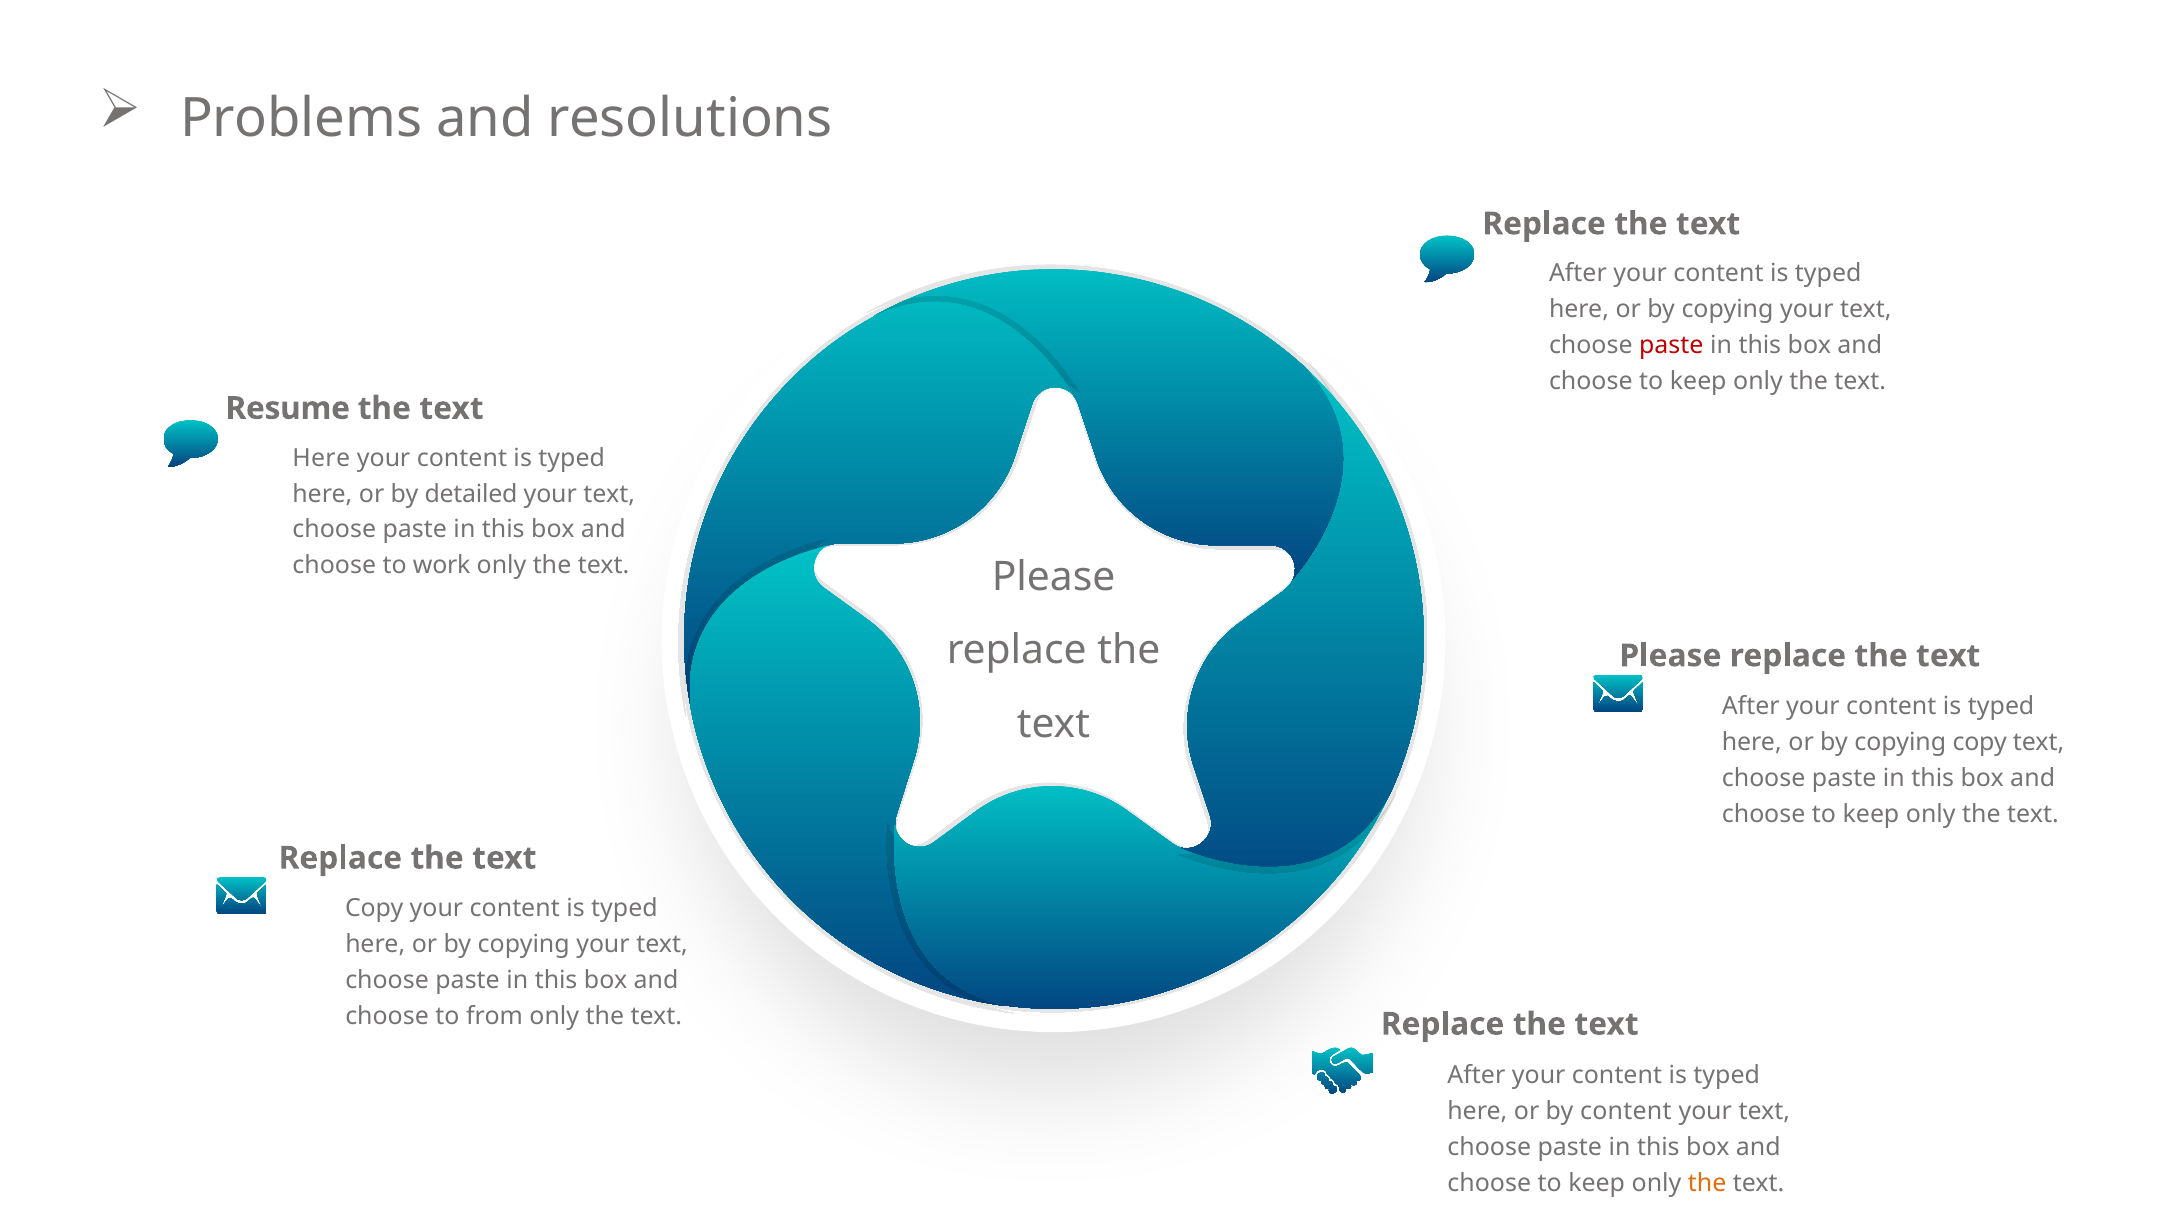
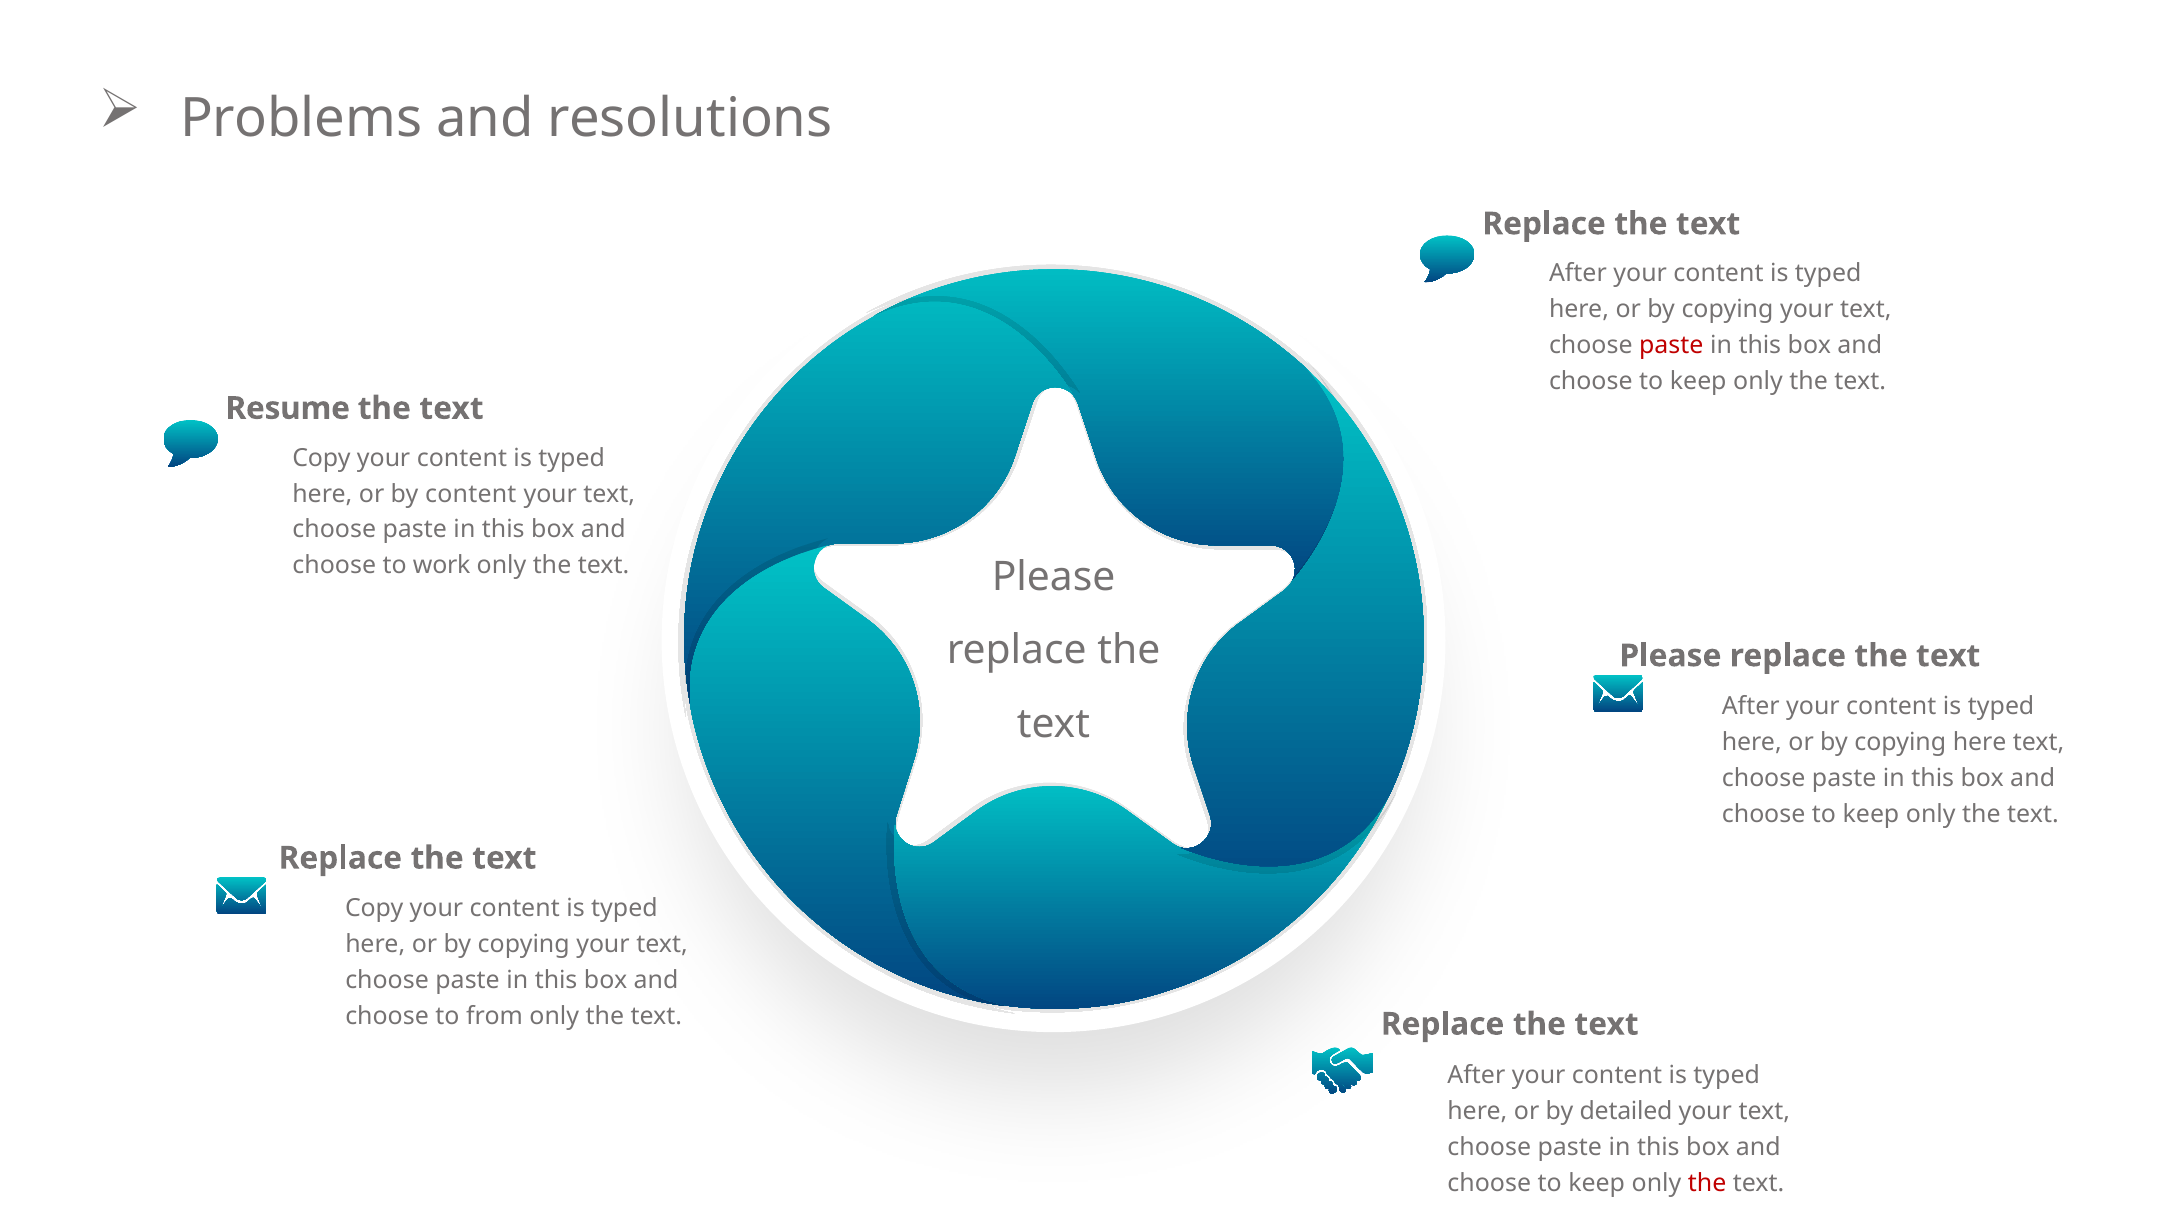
Here at (321, 458): Here -> Copy
by detailed: detailed -> content
copying copy: copy -> here
by content: content -> detailed
the at (1707, 1184) colour: orange -> red
